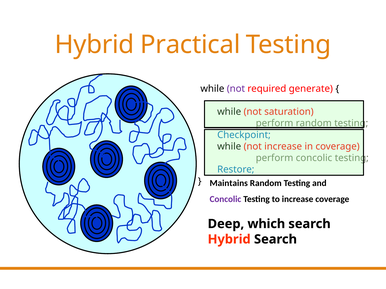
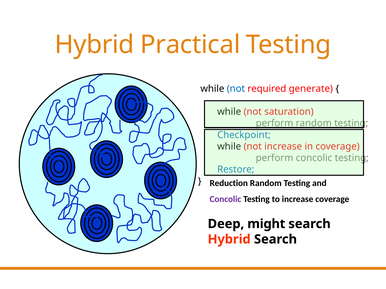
not at (236, 89) colour: purple -> blue
Maintains: Maintains -> Reduction
which: which -> might
